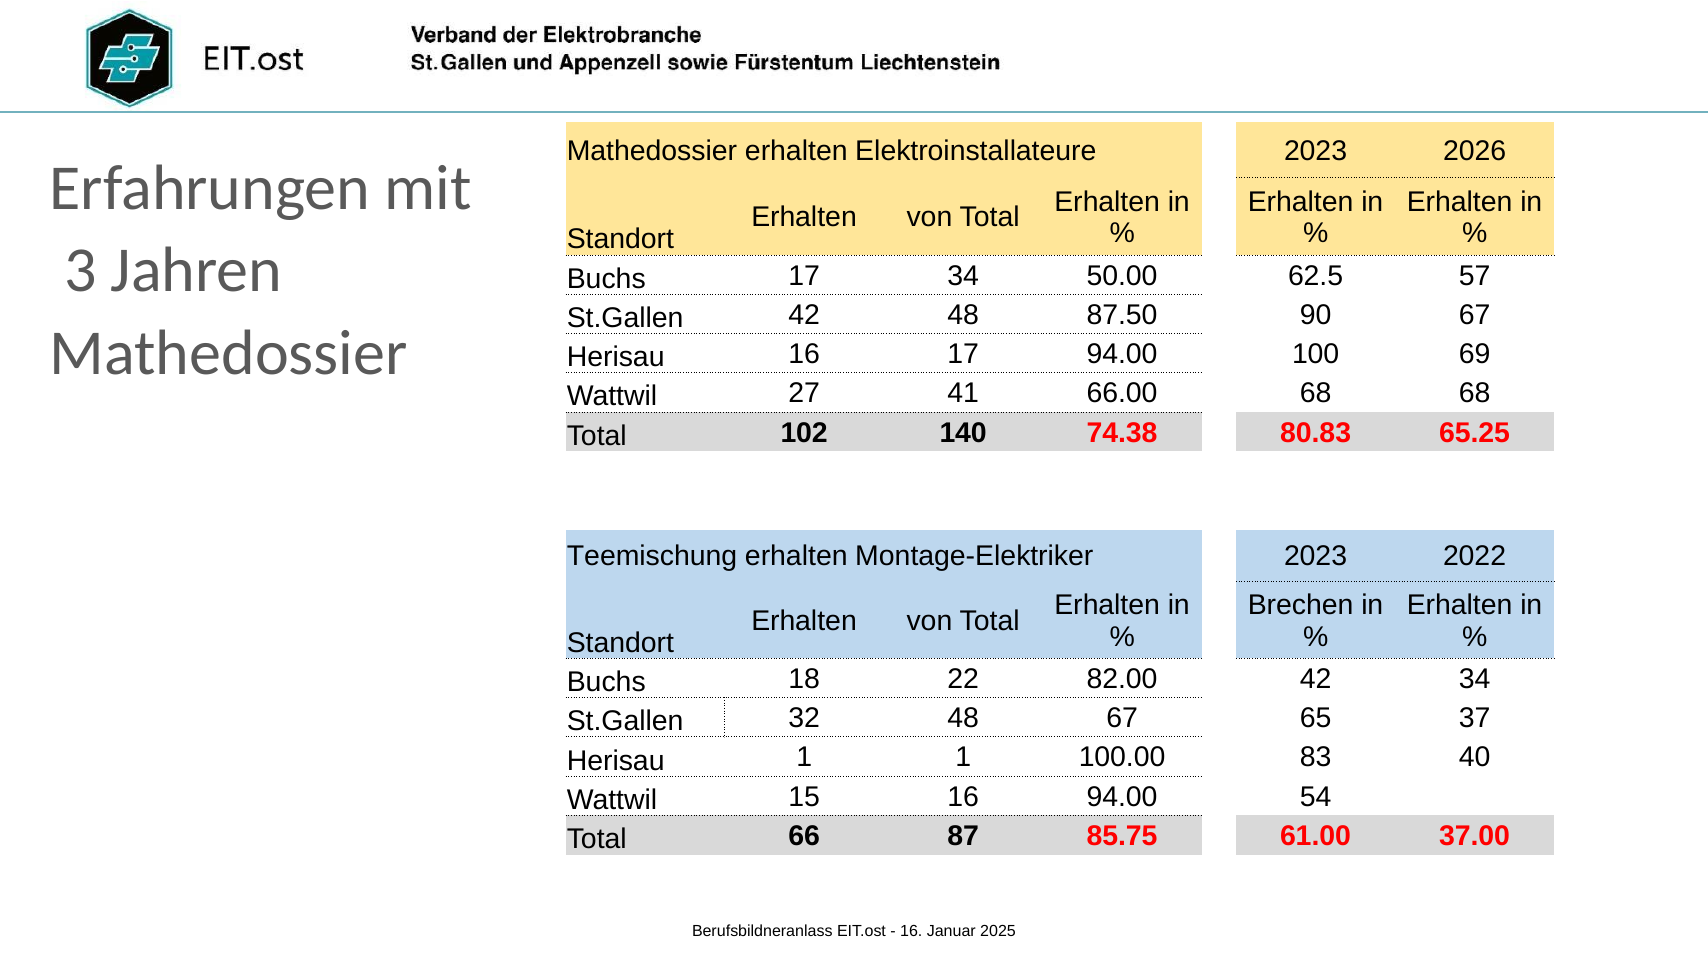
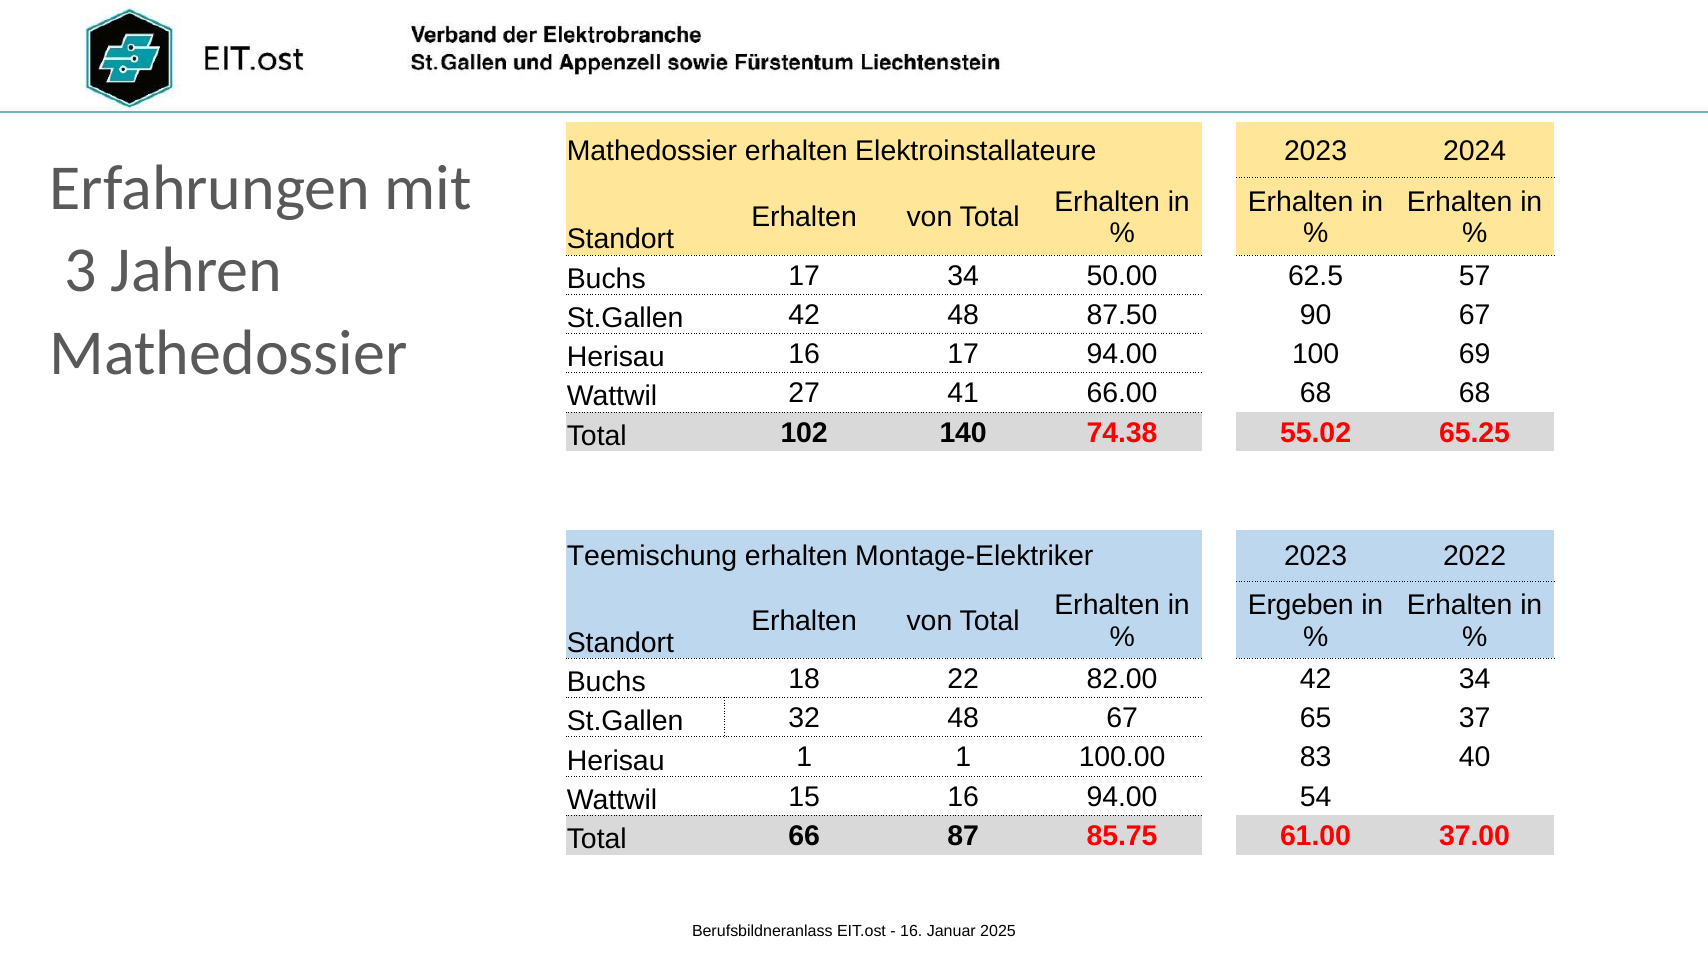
2026: 2026 -> 2024
80.83: 80.83 -> 55.02
Brechen: Brechen -> Ergeben
